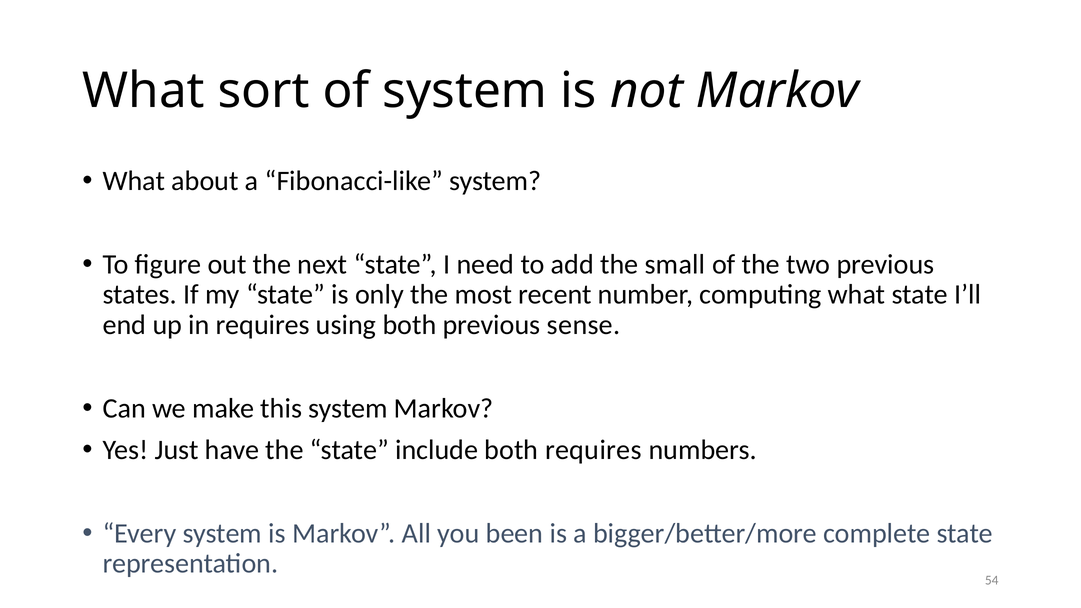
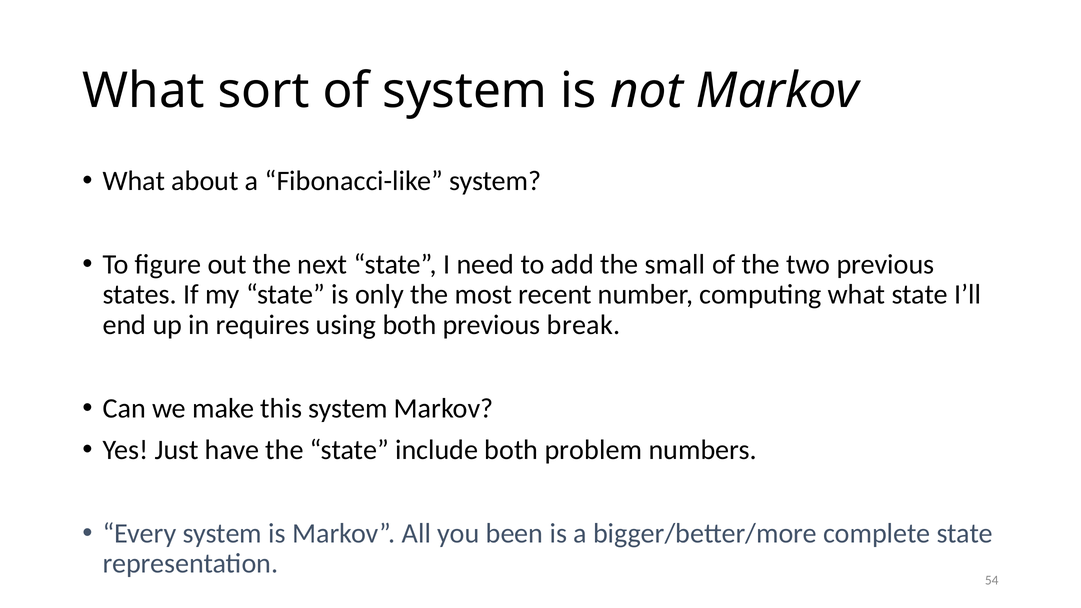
sense: sense -> break
both requires: requires -> problem
